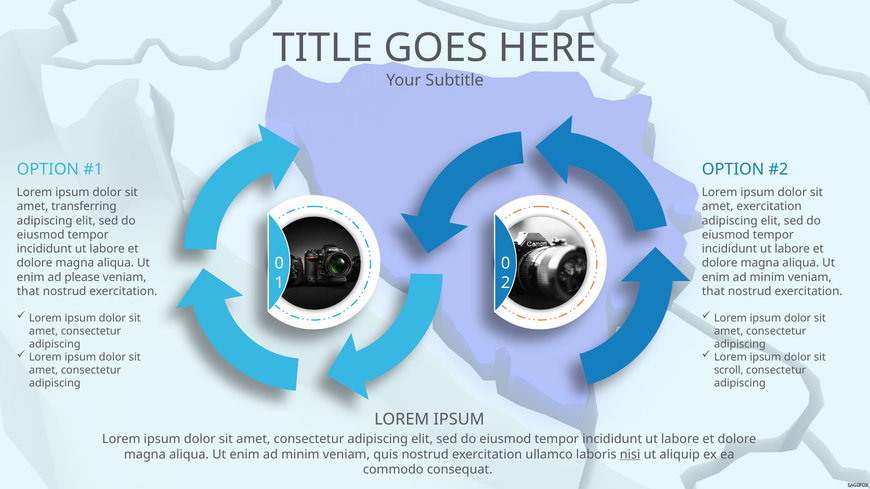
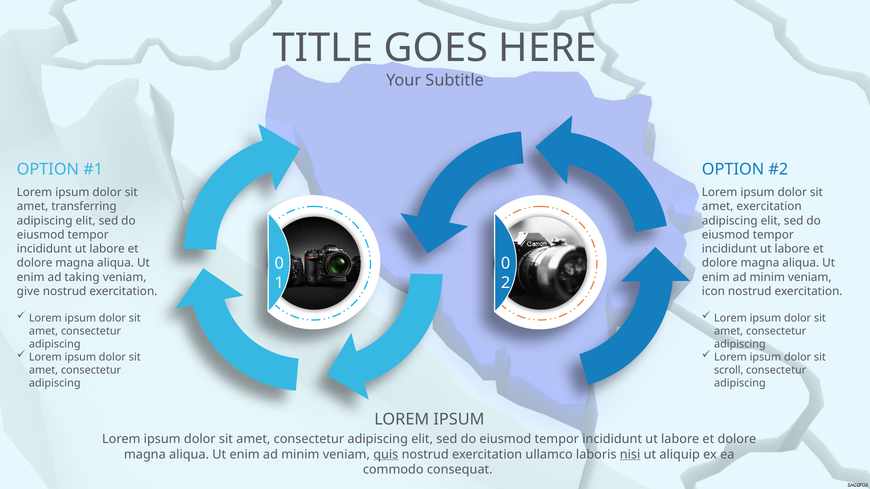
please: please -> taking
that at (28, 292): that -> give
that at (713, 292): that -> icon
quis underline: none -> present
